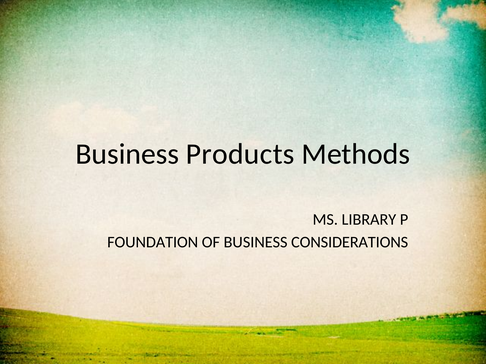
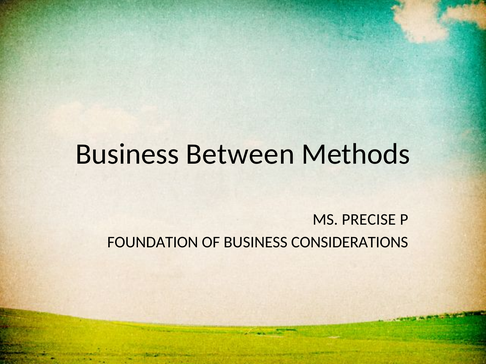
Products: Products -> Between
LIBRARY: LIBRARY -> PRECISE
